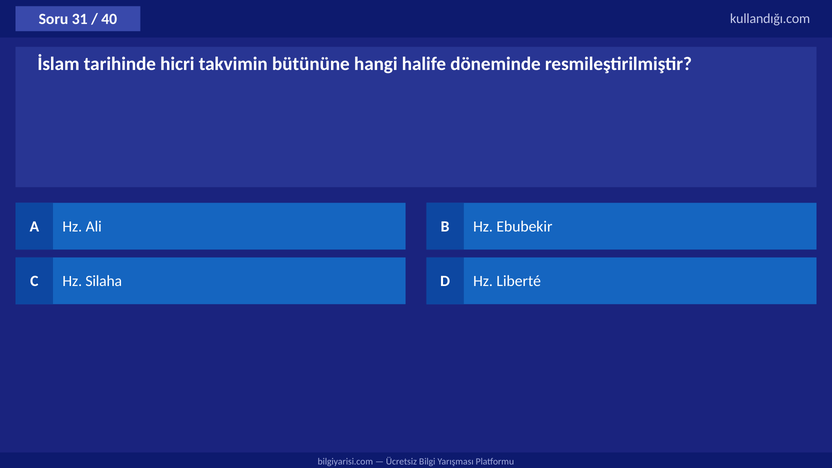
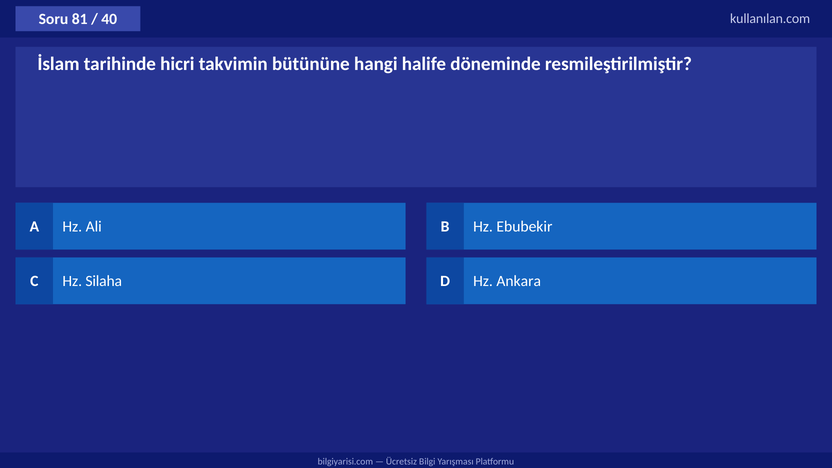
31: 31 -> 81
kullandığı.com: kullandığı.com -> kullanılan.com
Liberté: Liberté -> Ankara
